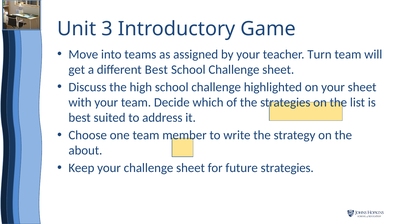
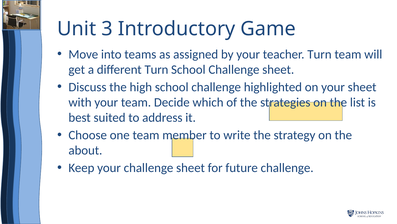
different Best: Best -> Turn
future strategies: strategies -> challenge
